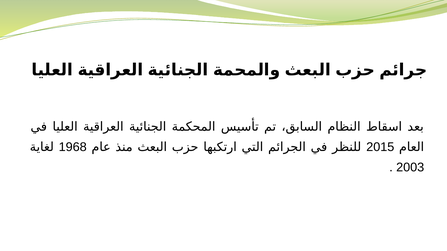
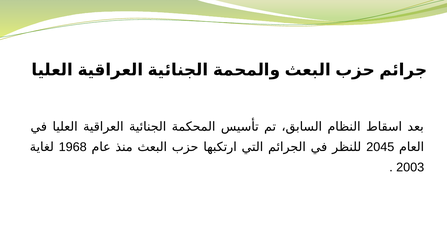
2015: 2015 -> 2045
